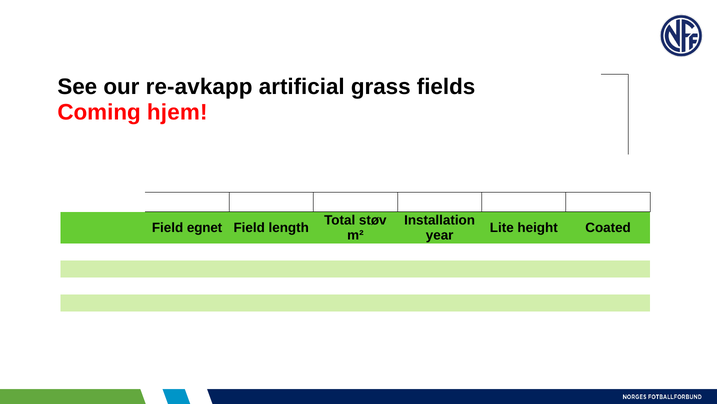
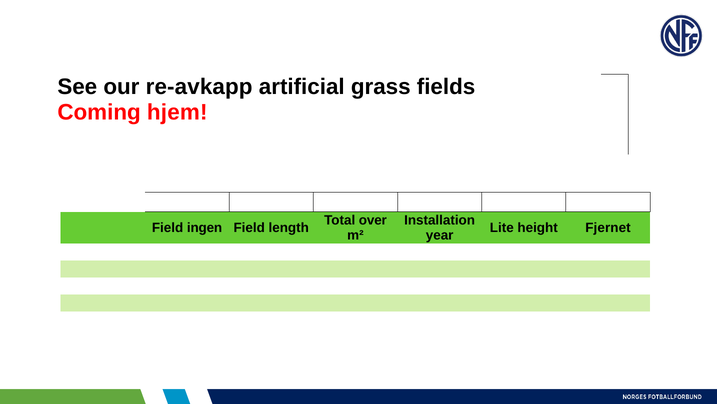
støv: støv -> over
egnet: egnet -> ingen
Coated: Coated -> Fjernet
